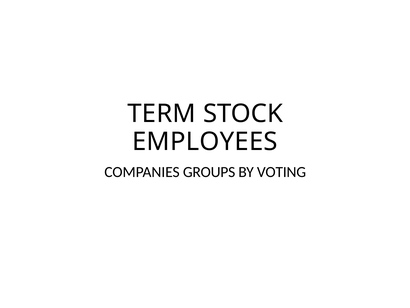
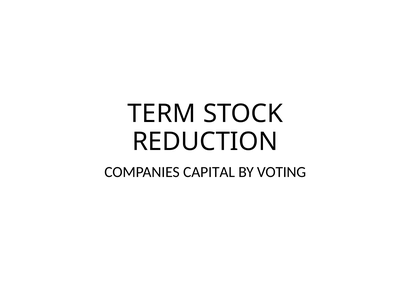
EMPLOYEES: EMPLOYEES -> REDUCTION
GROUPS: GROUPS -> CAPITAL
